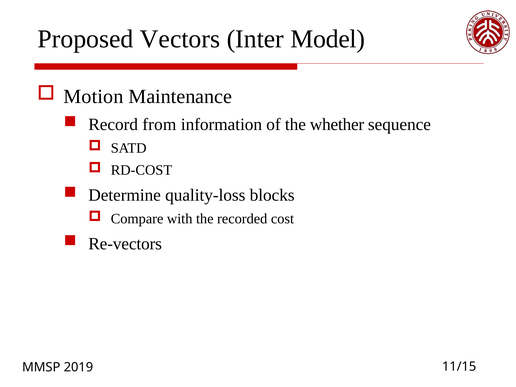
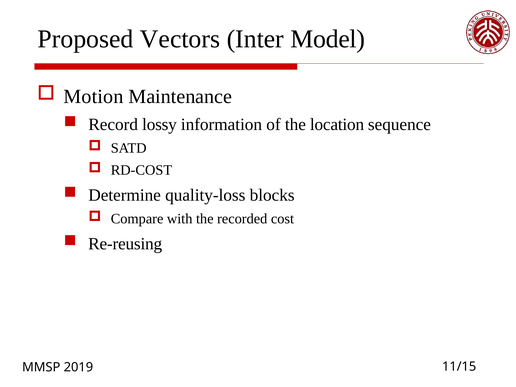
from: from -> lossy
whether: whether -> location
Re-vectors: Re-vectors -> Re-reusing
